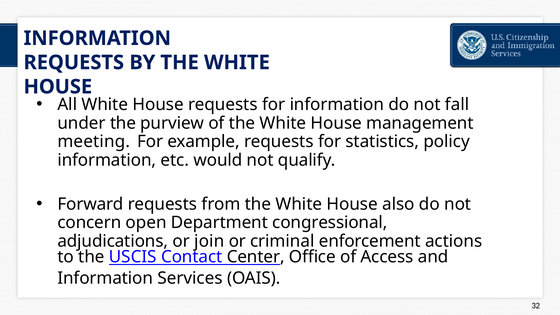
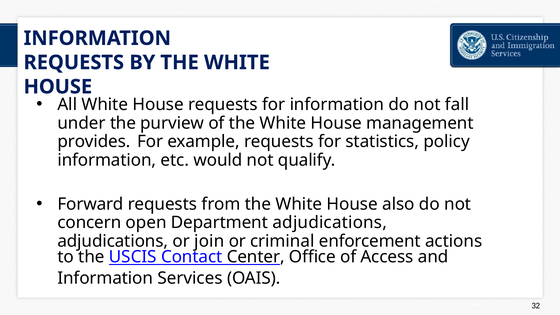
meeting: meeting -> provides
Department congressional: congressional -> adjudications
